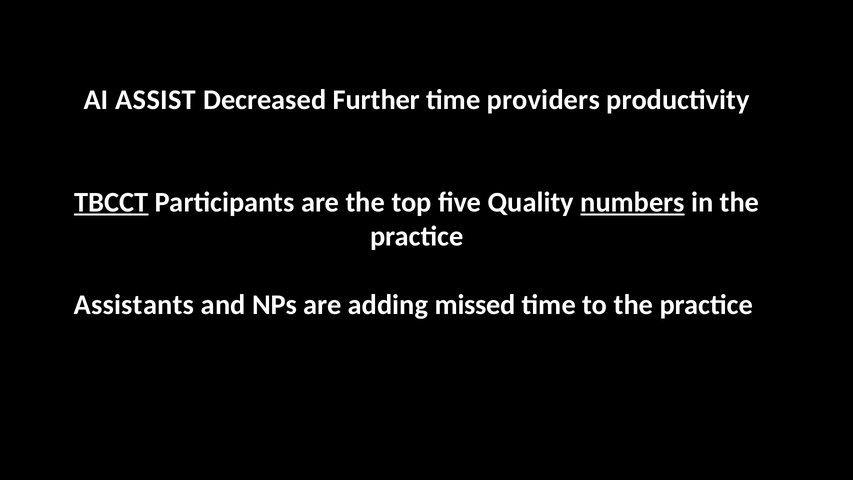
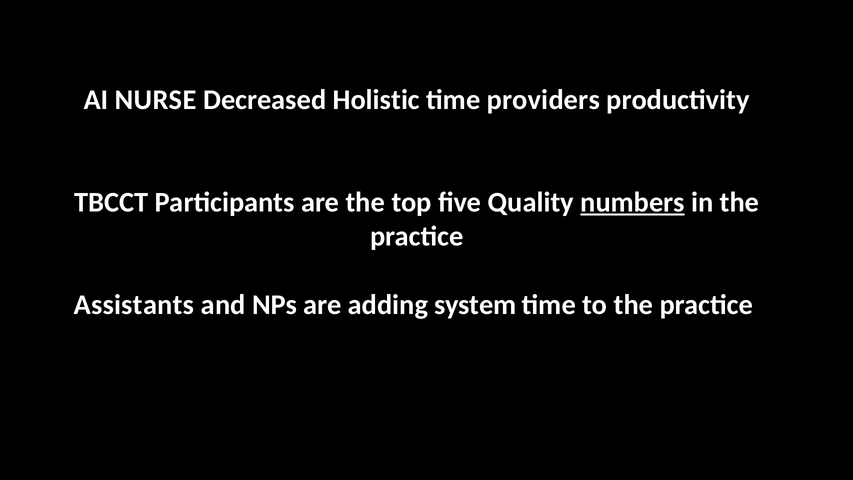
ASSIST: ASSIST -> NURSE
Further: Further -> Holistic
TBCCT underline: present -> none
missed: missed -> system
